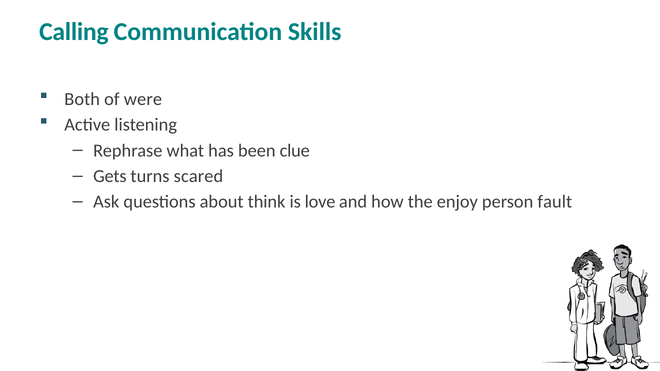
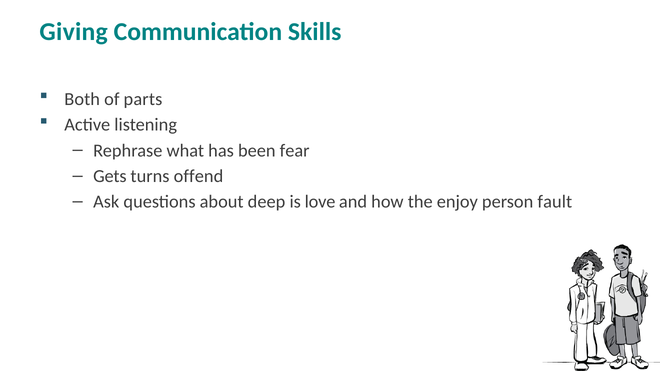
Calling: Calling -> Giving
were: were -> parts
clue: clue -> fear
scared: scared -> offend
think: think -> deep
